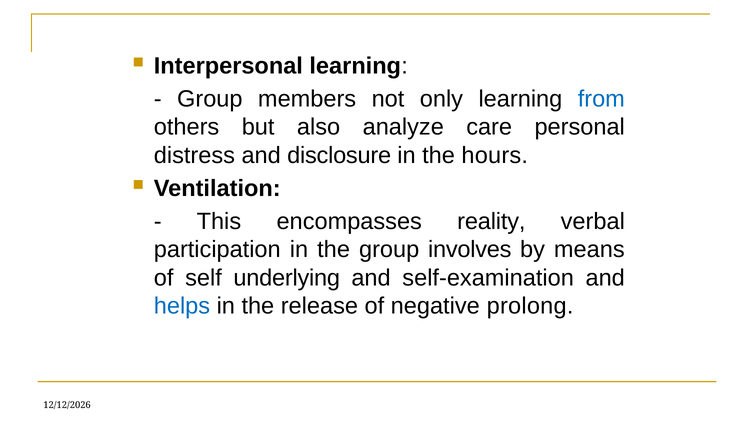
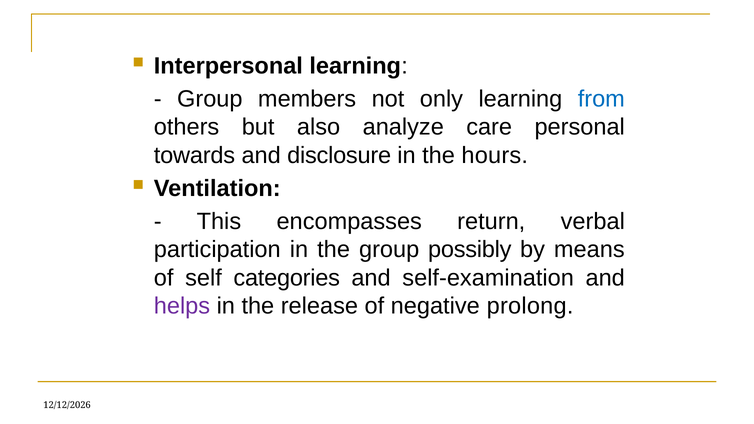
distress: distress -> towards
reality: reality -> return
involves: involves -> possibly
underlying: underlying -> categories
helps colour: blue -> purple
